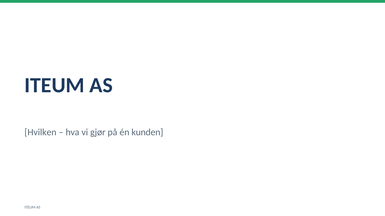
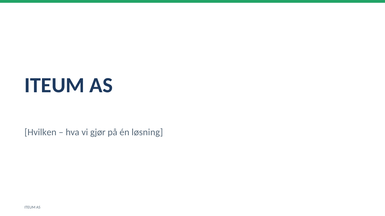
kunden: kunden -> løsning
